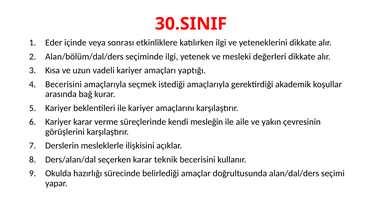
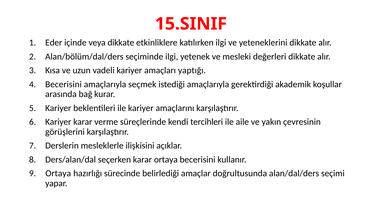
30.SINIF: 30.SINIF -> 15.SINIF
veya sonrası: sonrası -> dikkate
mesleğin: mesleğin -> tercihleri
karar teknik: teknik -> ortaya
Okulda at (58, 173): Okulda -> Ortaya
